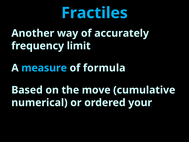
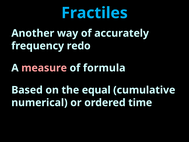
limit: limit -> redo
measure colour: light blue -> pink
move: move -> equal
your: your -> time
